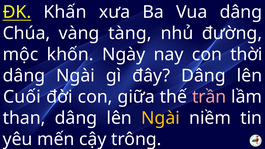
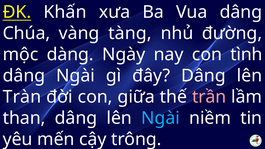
khốn: khốn -> dàng
thời: thời -> tình
Cuối: Cuối -> Tràn
Ngài at (160, 118) colour: yellow -> light blue
